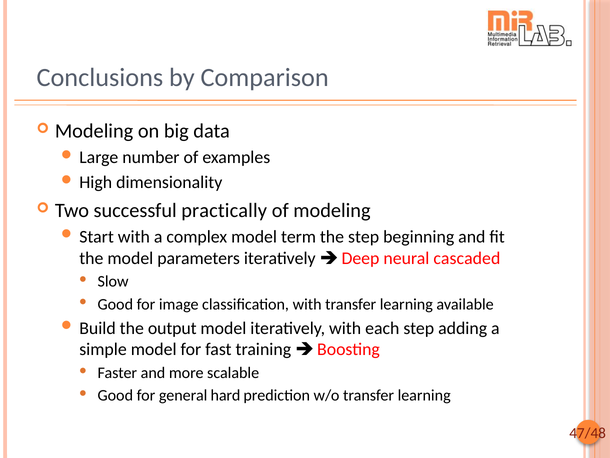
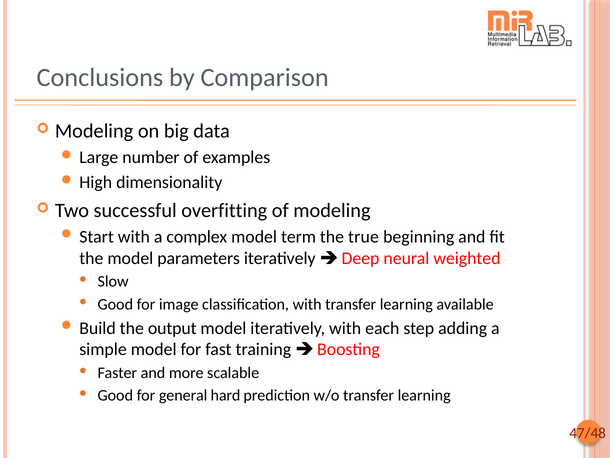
practically: practically -> overfitting
the step: step -> true
cascaded: cascaded -> weighted
